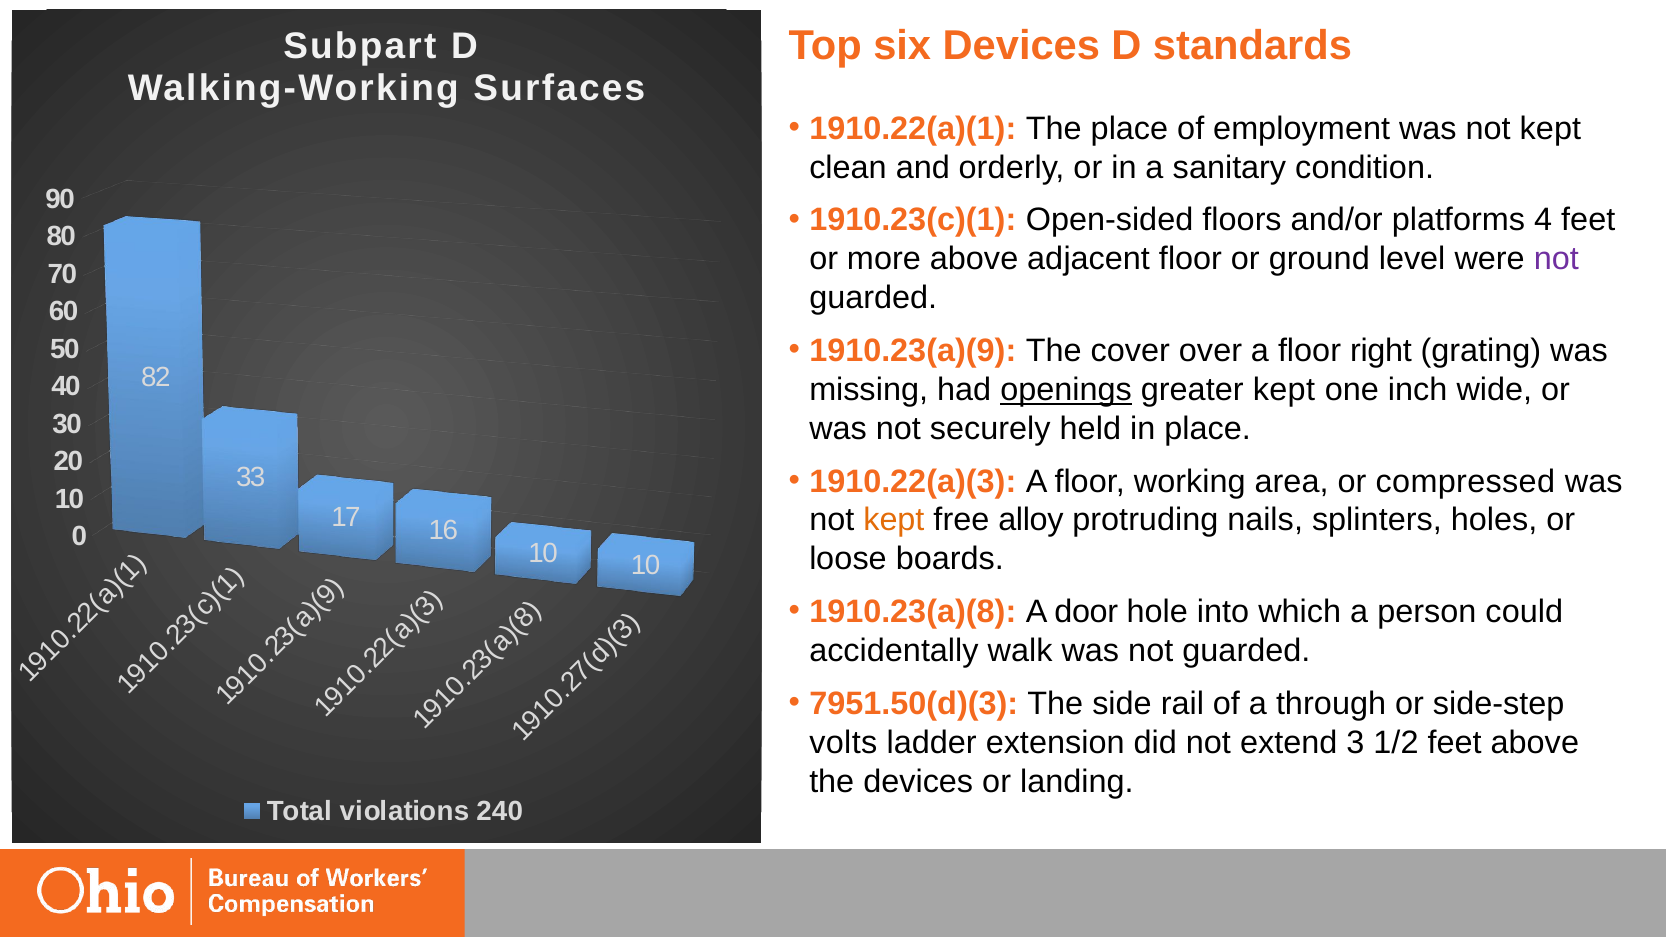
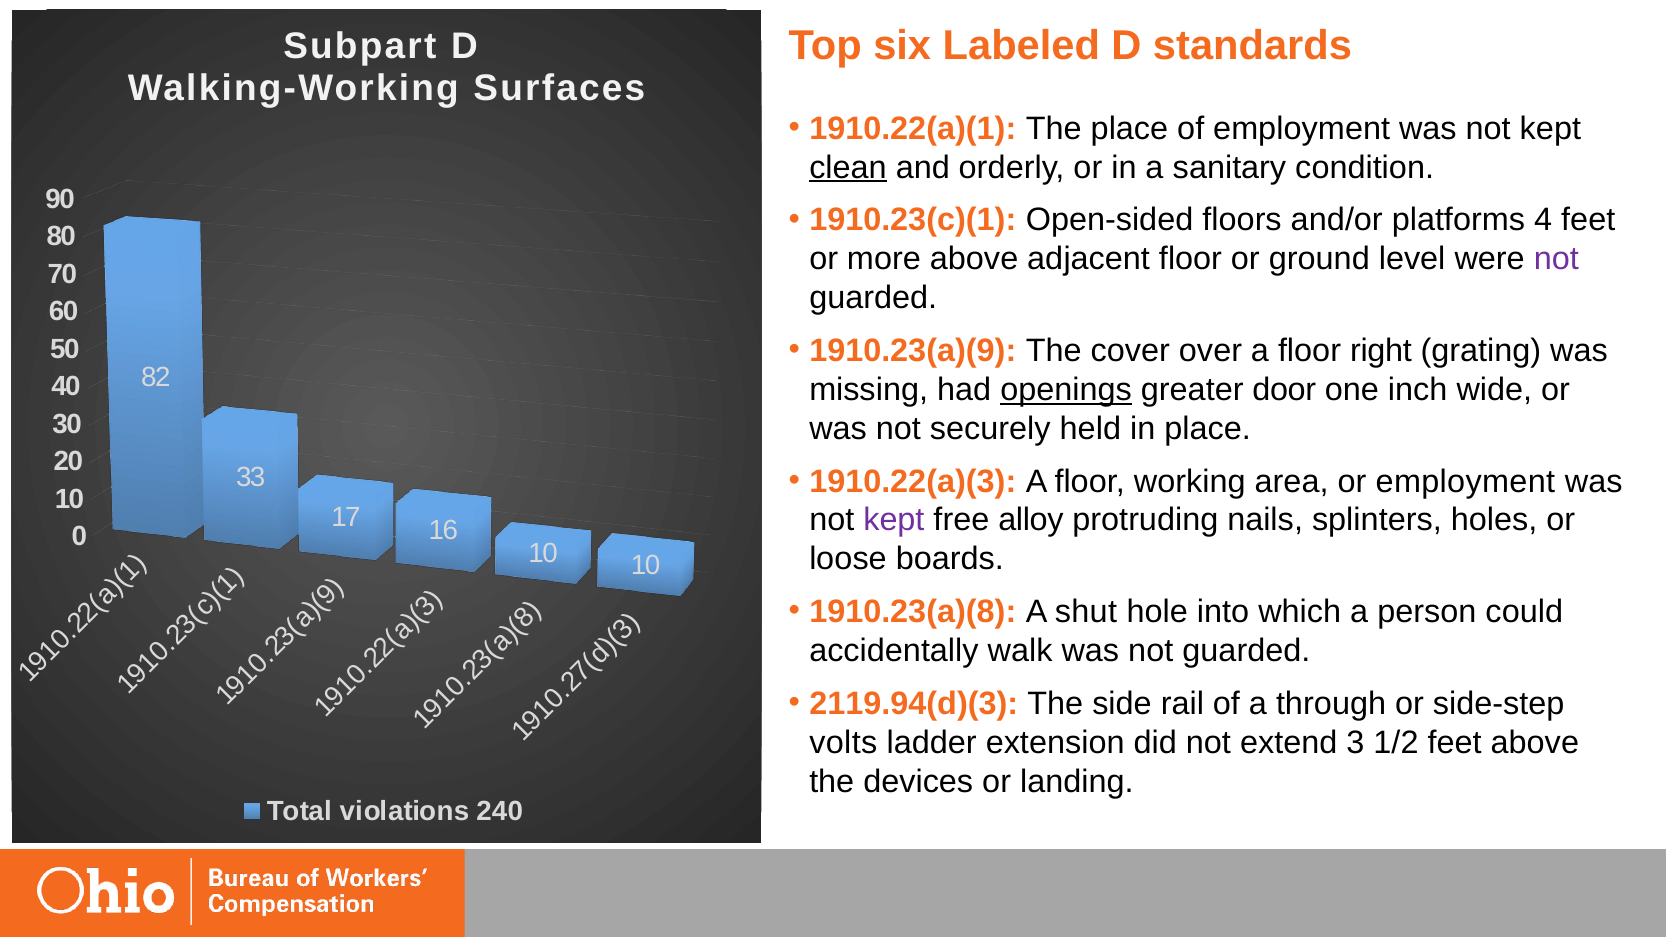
six Devices: Devices -> Labeled
clean underline: none -> present
greater kept: kept -> door
or compressed: compressed -> employment
kept at (894, 520) colour: orange -> purple
door: door -> shut
7951.50(d)(3: 7951.50(d)(3 -> 2119.94(d)(3
